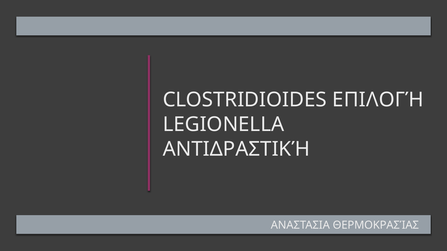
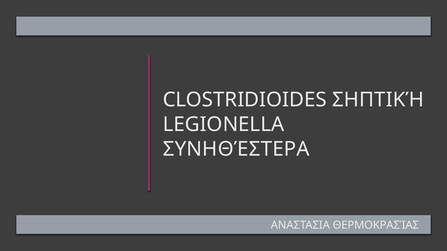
ΕΠΙΛΟΓΉ: ΕΠΙΛΟΓΉ -> ΣΗΠΤΙΚΉ
ΑΝΤΙΔΡΑΣΤΙΚΉ: ΑΝΤΙΔΡΑΣΤΙΚΉ -> ΣΥΝΗΘΈΣΤΕΡΑ
